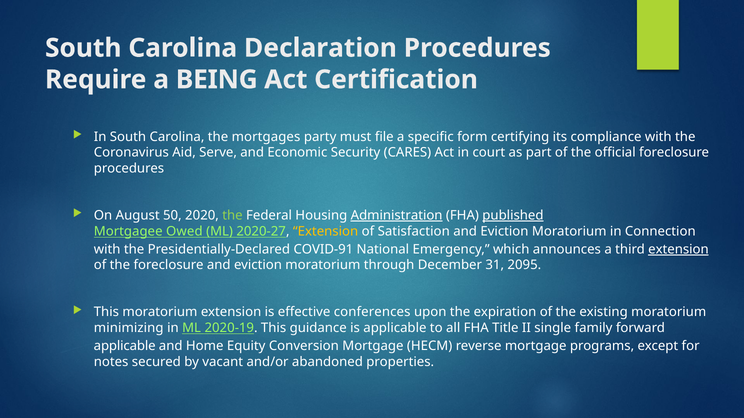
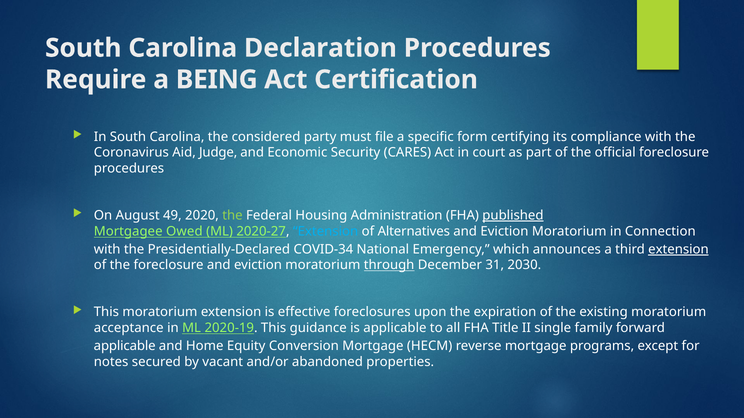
mortgages: mortgages -> considered
Serve: Serve -> Judge
50: 50 -> 49
Administration underline: present -> none
Extension at (326, 232) colour: yellow -> light blue
Satisfaction: Satisfaction -> Alternatives
COVID-91: COVID-91 -> COVID-34
through underline: none -> present
2095: 2095 -> 2030
conferences: conferences -> foreclosures
minimizing: minimizing -> acceptance
